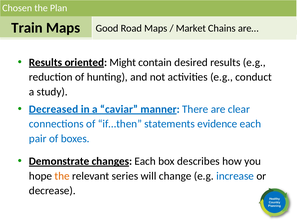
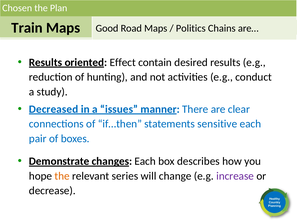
Market: Market -> Politics
Might: Might -> Effect
caviar: caviar -> issues
evidence: evidence -> sensitive
increase colour: blue -> purple
